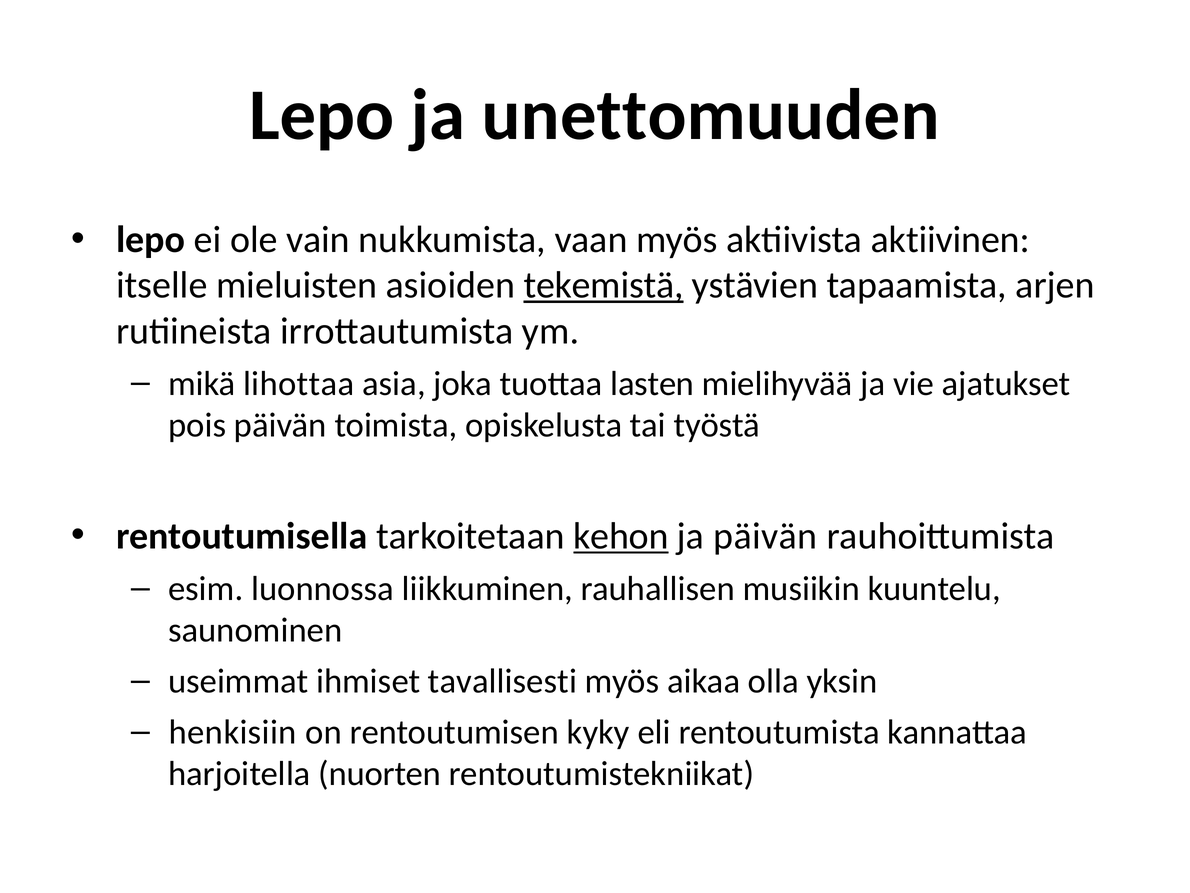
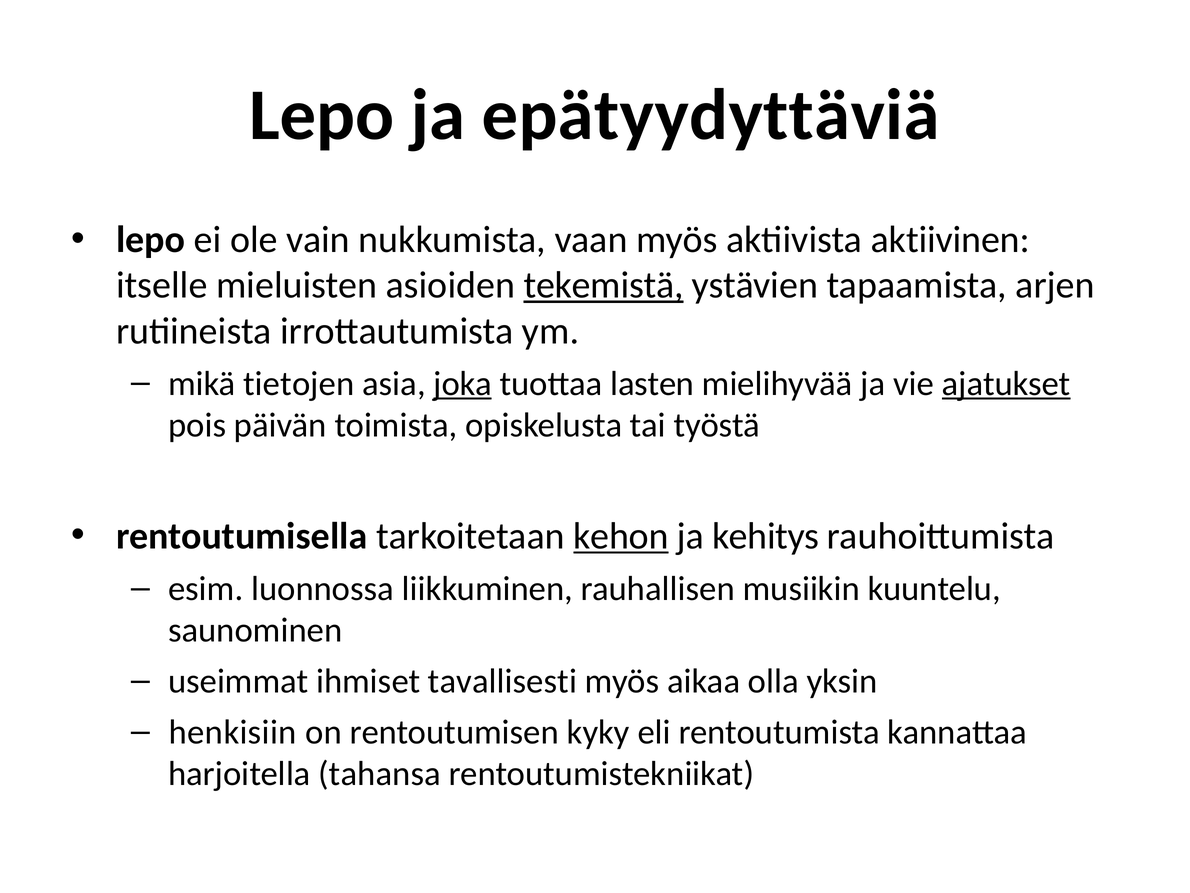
unettomuuden: unettomuuden -> epätyydyttäviä
lihottaa: lihottaa -> tietojen
joka underline: none -> present
ajatukset underline: none -> present
ja päivän: päivän -> kehitys
nuorten: nuorten -> tahansa
